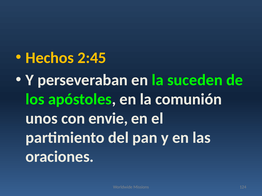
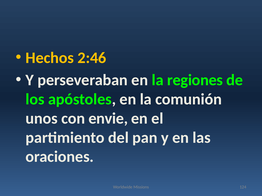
2:45: 2:45 -> 2:46
suceden: suceden -> regiones
